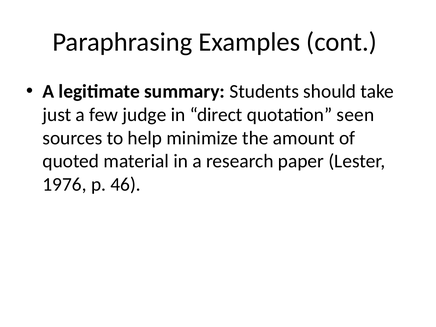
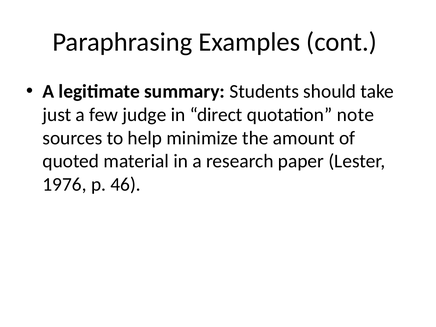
seen: seen -> note
